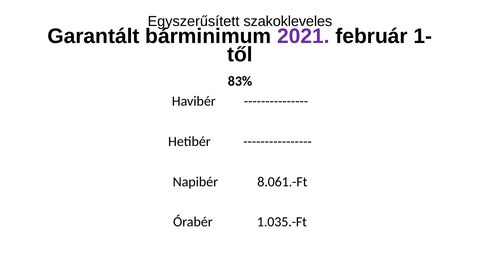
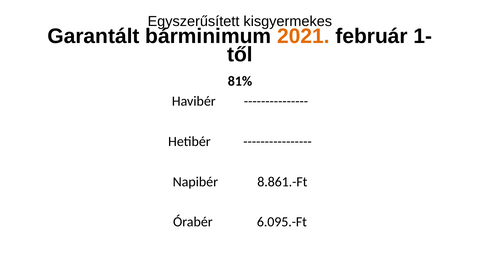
szakokleveles: szakokleveles -> kisgyermekes
2021 colour: purple -> orange
83%: 83% -> 81%
8.061.-Ft: 8.061.-Ft -> 8.861.-Ft
1.035.-Ft: 1.035.-Ft -> 6.095.-Ft
